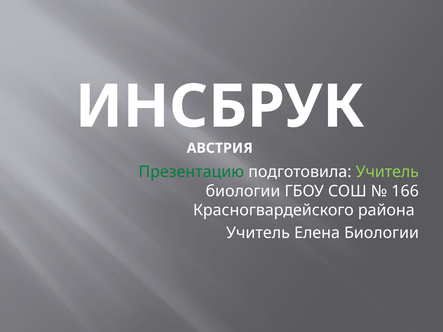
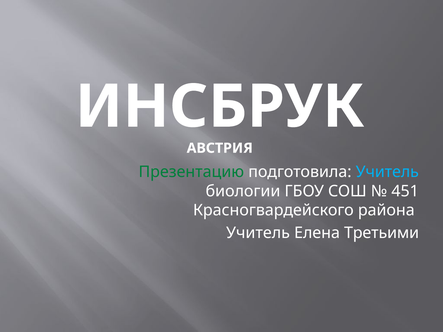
Учитель at (387, 172) colour: light green -> light blue
166: 166 -> 451
Елена Биологии: Биологии -> Третьими
